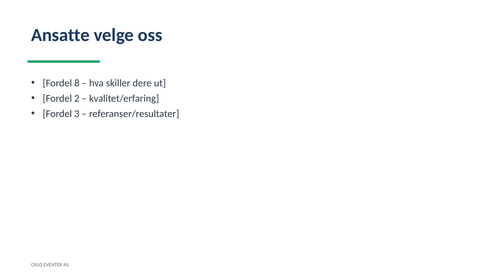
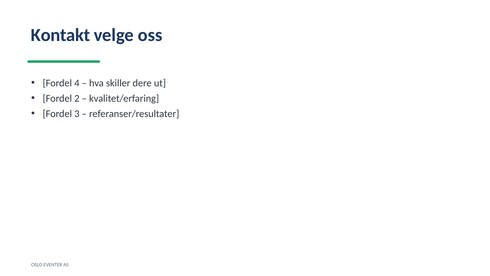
Ansatte: Ansatte -> Kontakt
8: 8 -> 4
